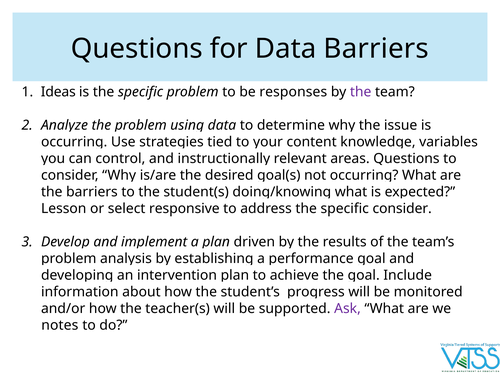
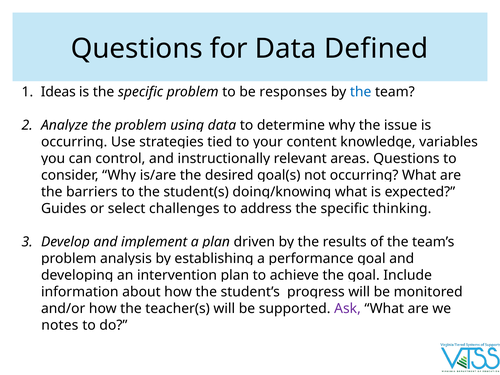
Data Barriers: Barriers -> Defined
the at (361, 92) colour: purple -> blue
Lesson: Lesson -> Guides
responsive: responsive -> challenges
specific consider: consider -> thinking
